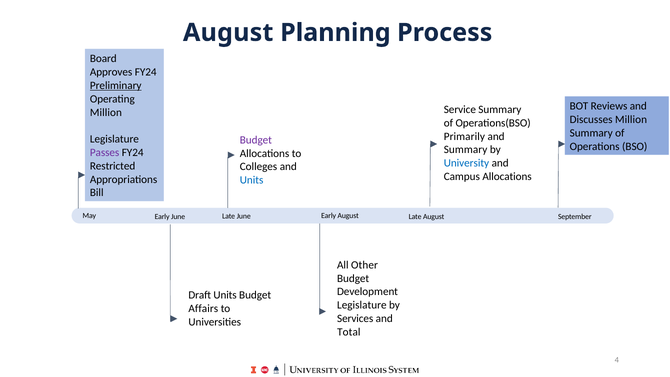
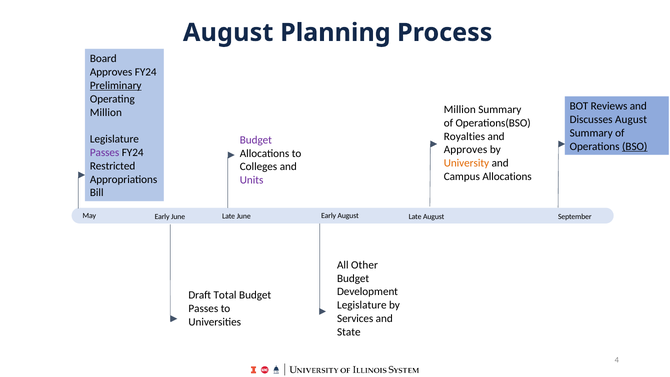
Service at (460, 110): Service -> Million
Discusses Million: Million -> August
Primarily: Primarily -> Royalties
BSO underline: none -> present
Summary at (466, 150): Summary -> Approves
University colour: blue -> orange
Units at (252, 180) colour: blue -> purple
Draft Units: Units -> Total
Affairs at (203, 308): Affairs -> Passes
Total: Total -> State
